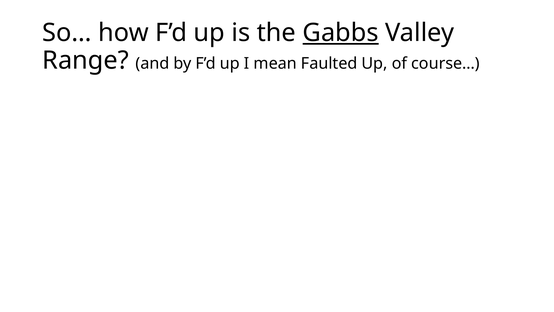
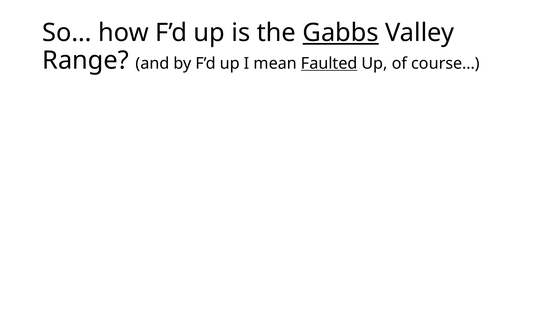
Faulted underline: none -> present
